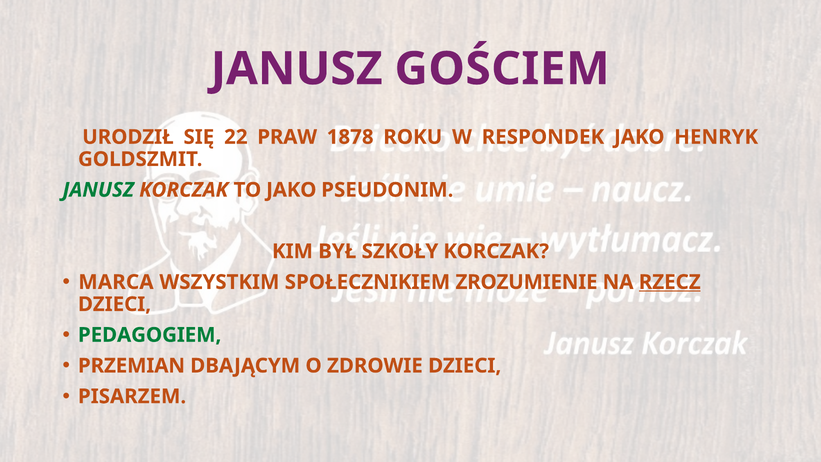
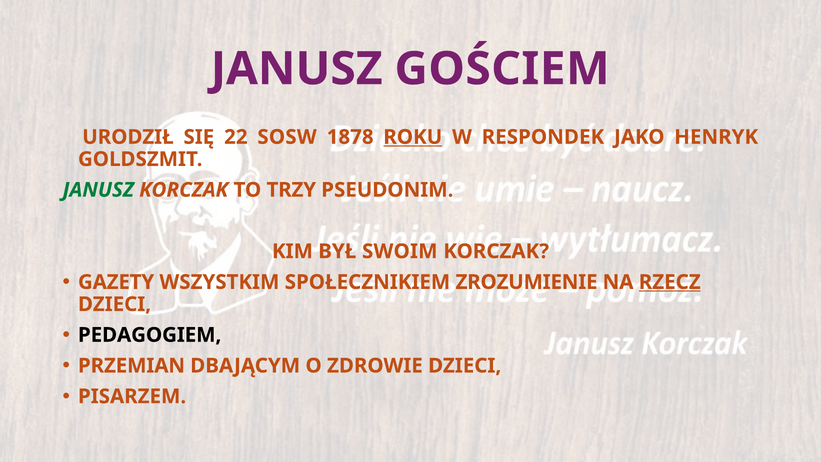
PRAW: PRAW -> SOSW
ROKU underline: none -> present
TO JAKO: JAKO -> TRZY
SZKOŁY: SZKOŁY -> SWOIM
MARCA: MARCA -> GAZETY
PEDAGOGIEM colour: green -> black
